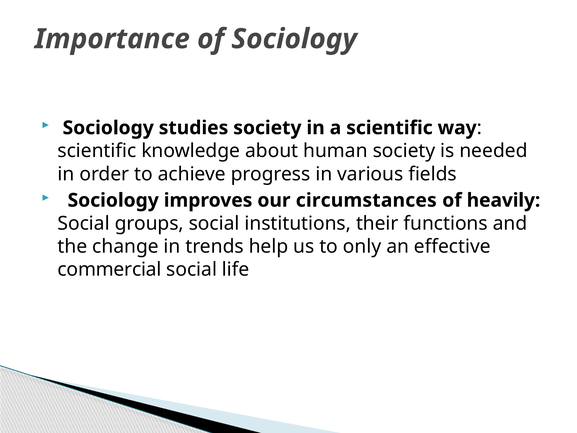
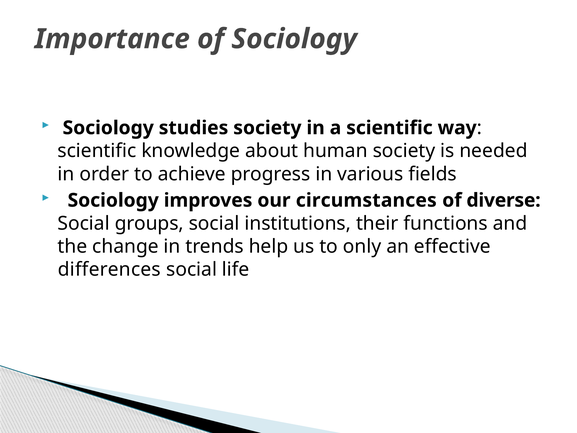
heavily: heavily -> diverse
commercial: commercial -> differences
